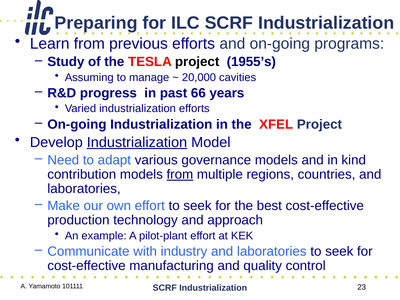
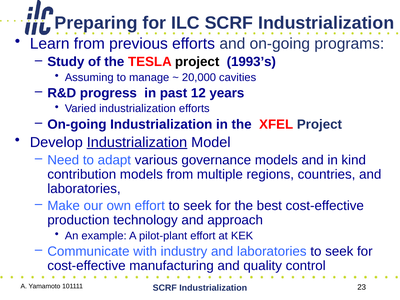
1955’s: 1955’s -> 1993’s
66: 66 -> 12
from at (180, 174) underline: present -> none
